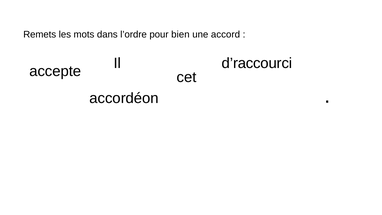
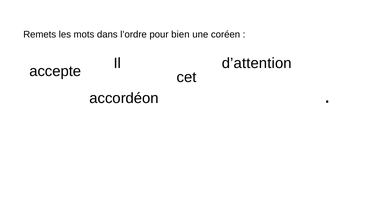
accord: accord -> coréen
d’raccourci: d’raccourci -> d’attention
